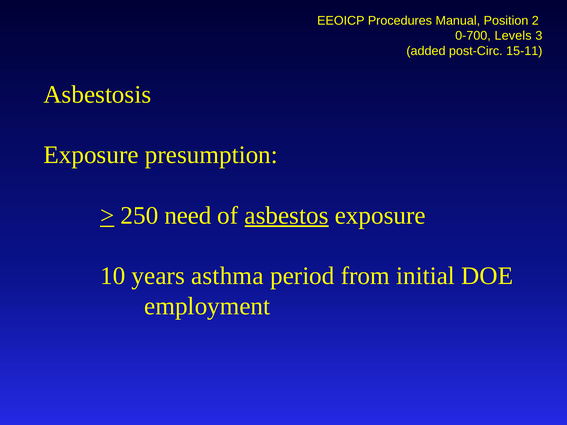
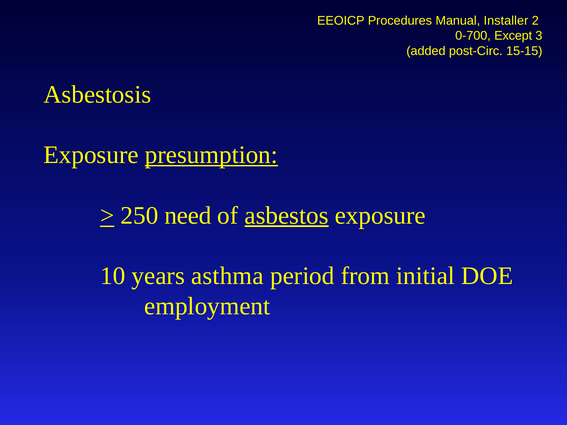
Position: Position -> Installer
Levels: Levels -> Except
15-11: 15-11 -> 15-15
presumption underline: none -> present
